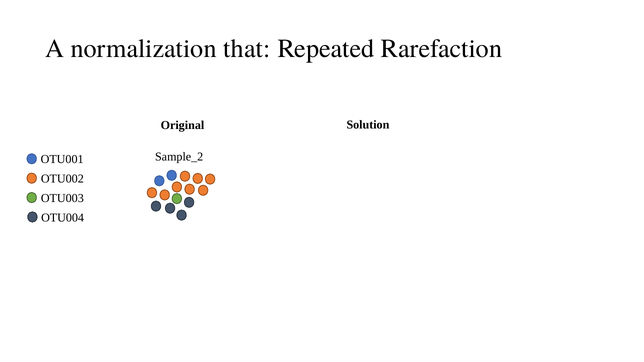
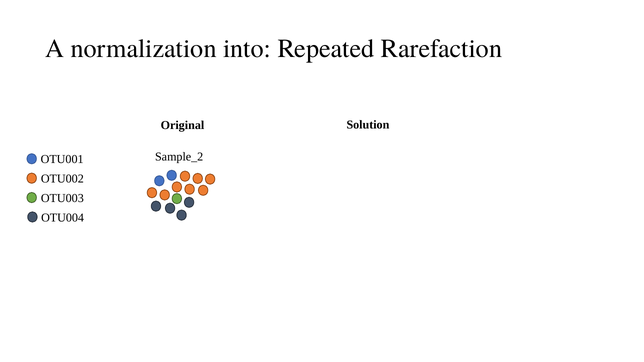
that: that -> into
